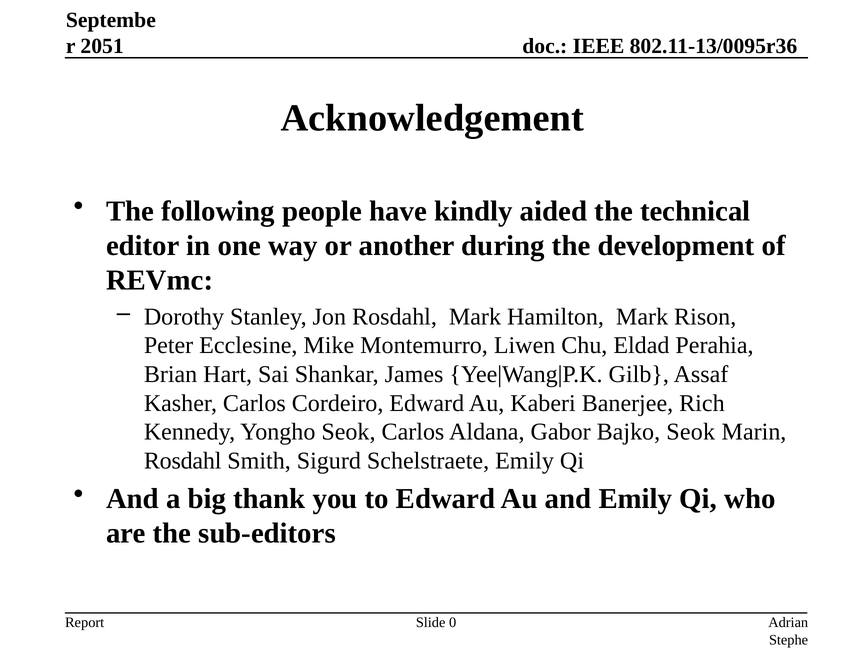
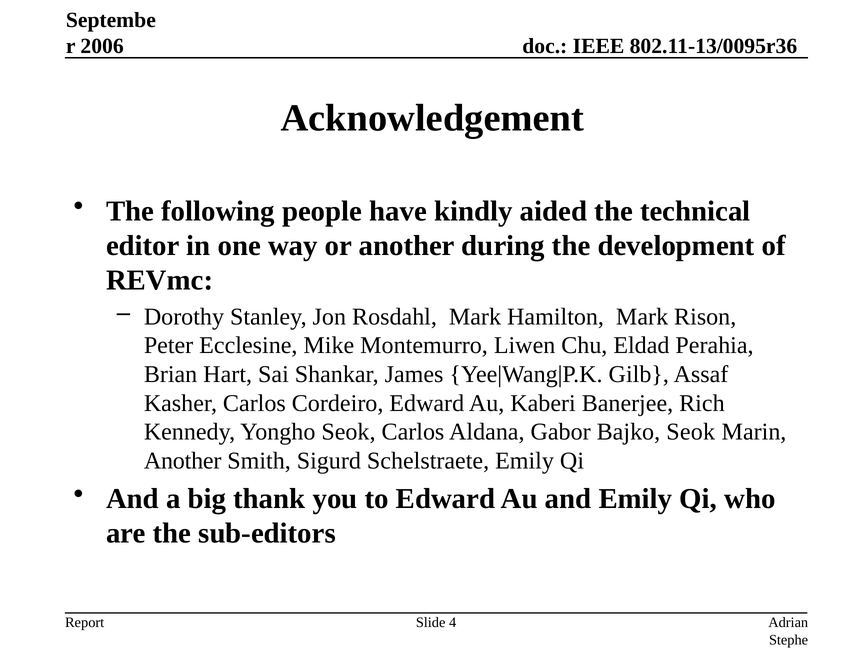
2051: 2051 -> 2006
Rosdahl at (183, 461): Rosdahl -> Another
0: 0 -> 4
